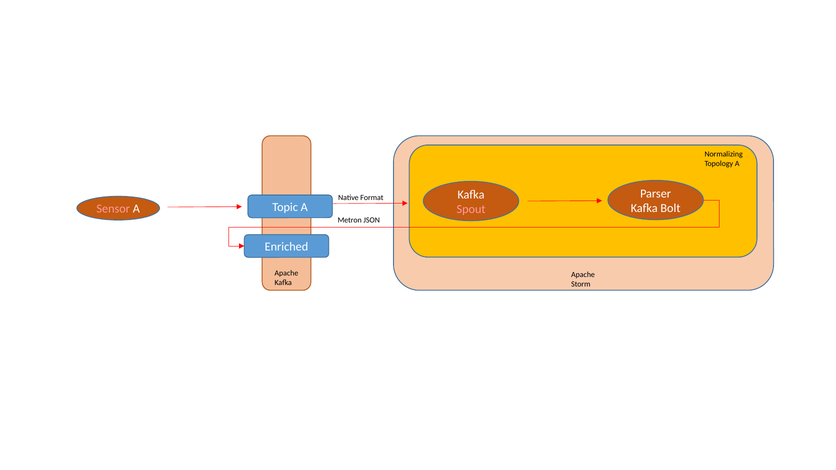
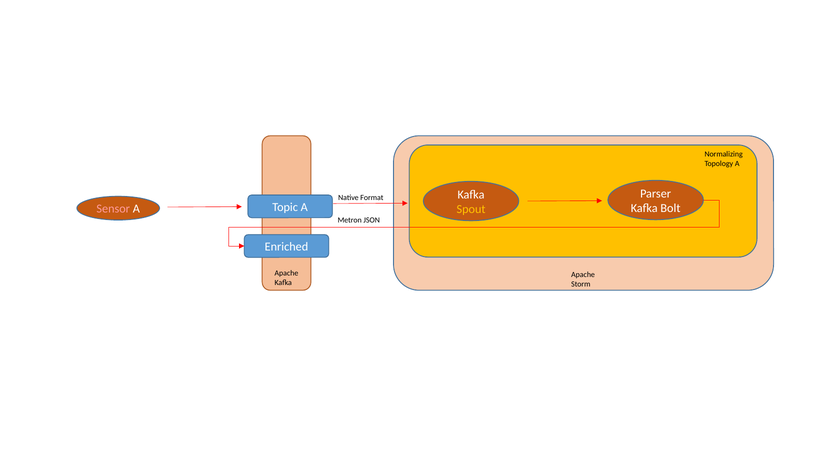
Spout colour: pink -> yellow
